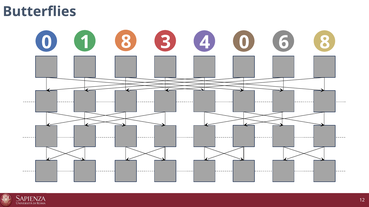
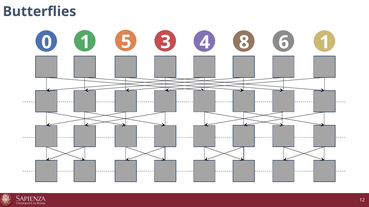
1 8: 8 -> 5
4 0: 0 -> 8
6 8: 8 -> 1
